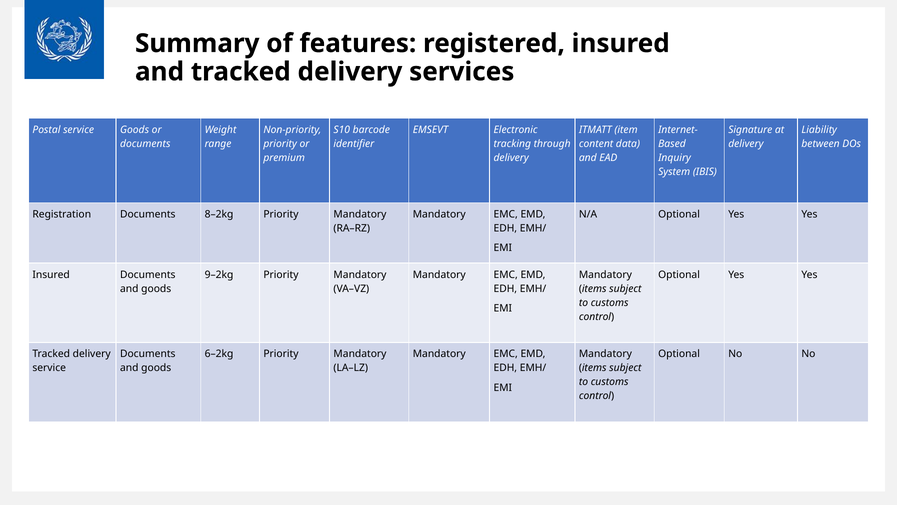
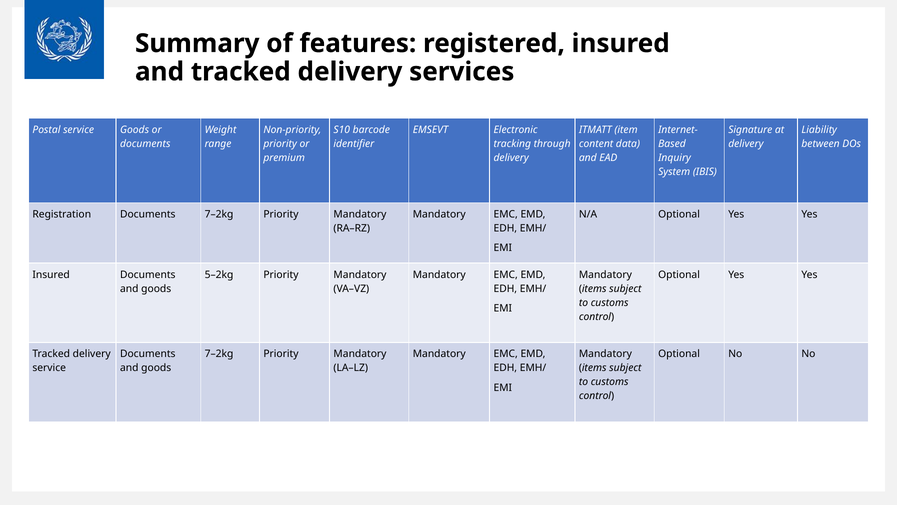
Documents 8–2kg: 8–2kg -> 7–2kg
9–2kg: 9–2kg -> 5–2kg
6–2kg at (219, 354): 6–2kg -> 7–2kg
